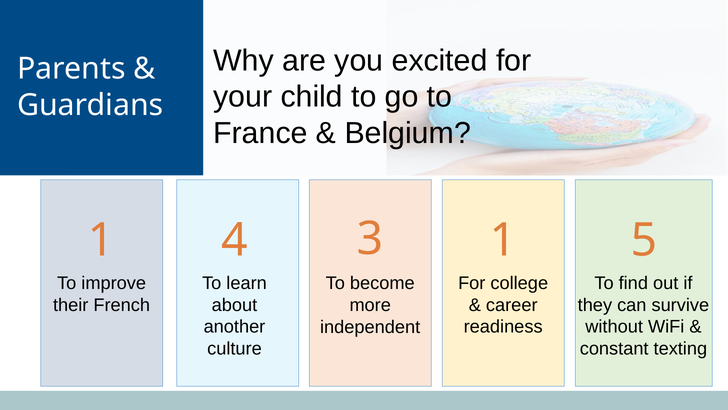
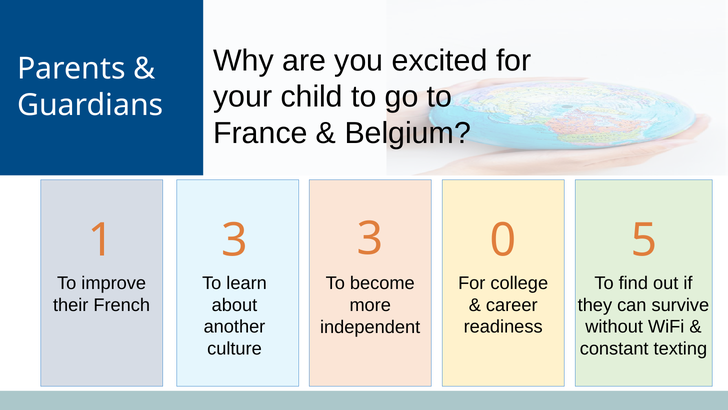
1 4: 4 -> 3
3 1: 1 -> 0
